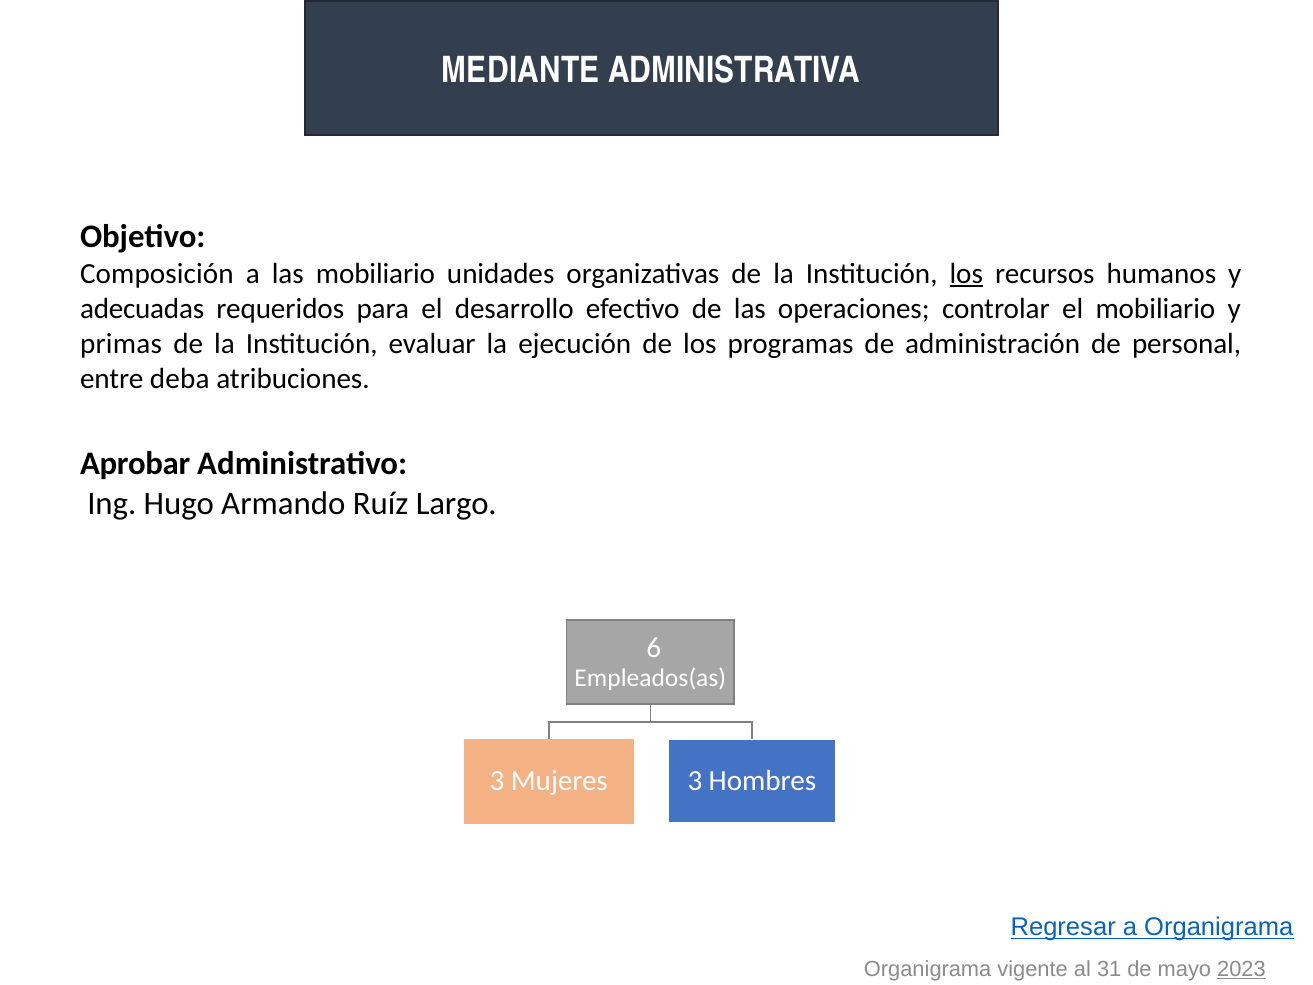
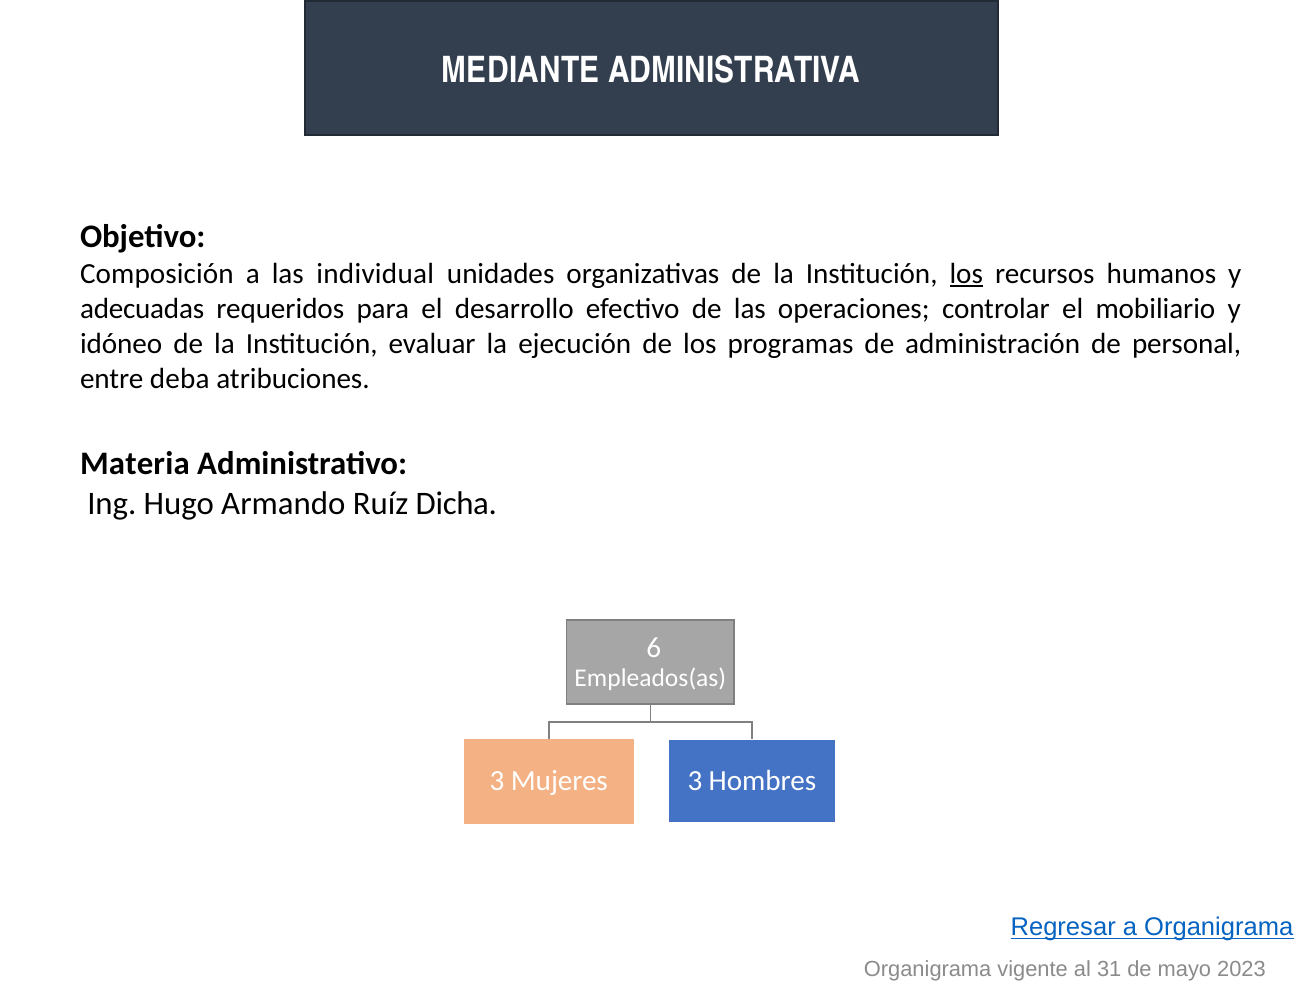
las mobiliario: mobiliario -> individual
primas: primas -> idóneo
Aprobar: Aprobar -> Materia
Largo: Largo -> Dicha
2023 underline: present -> none
